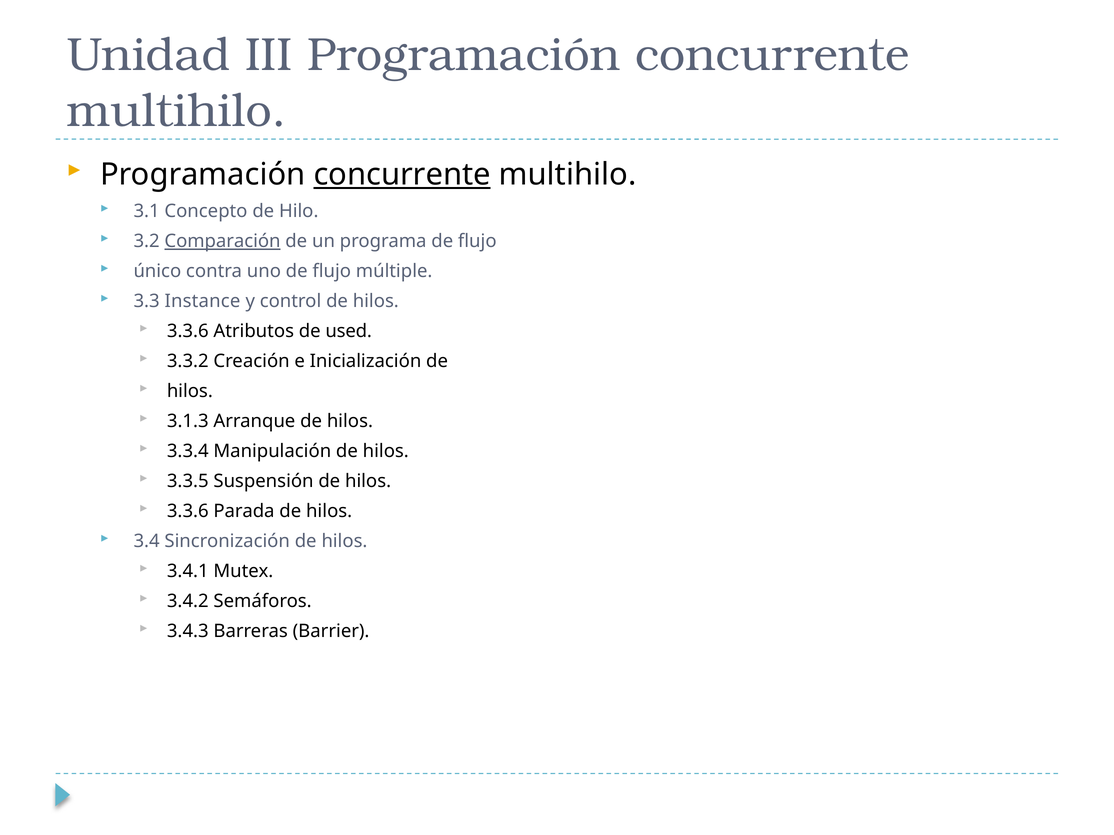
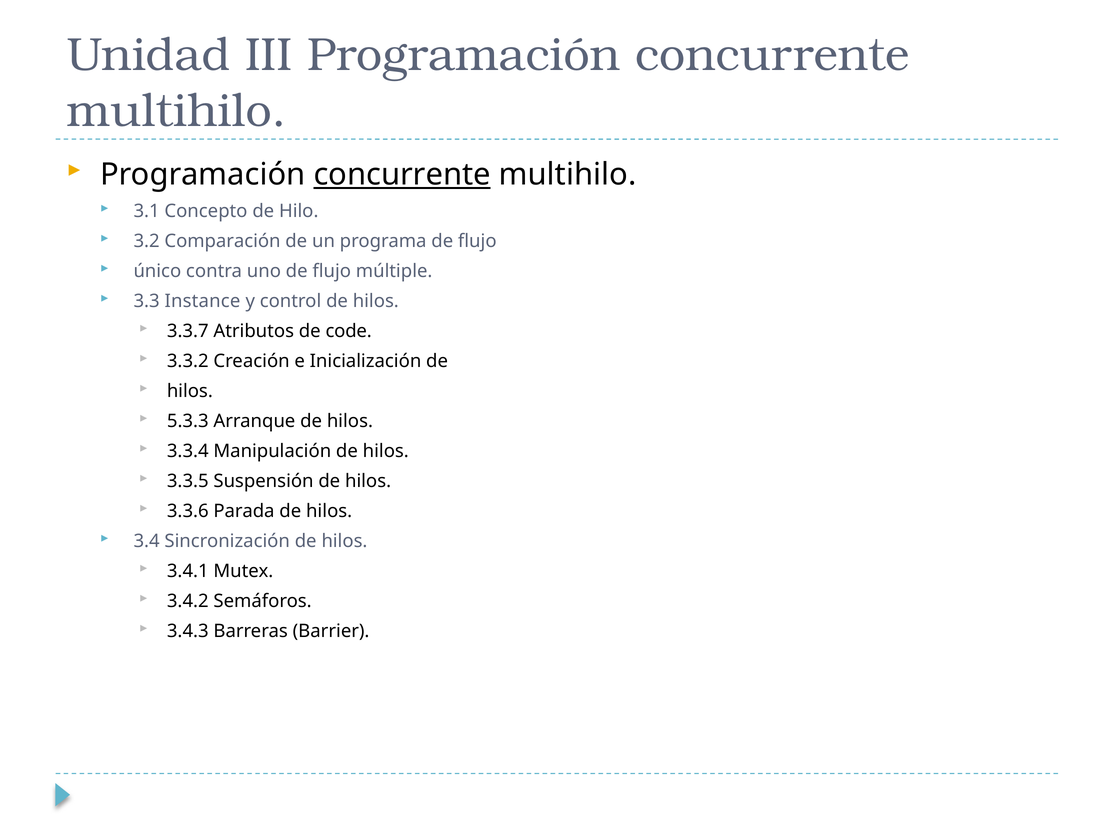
Comparación underline: present -> none
3.3.6 at (188, 331): 3.3.6 -> 3.3.7
used: used -> code
3.1.3: 3.1.3 -> 5.3.3
